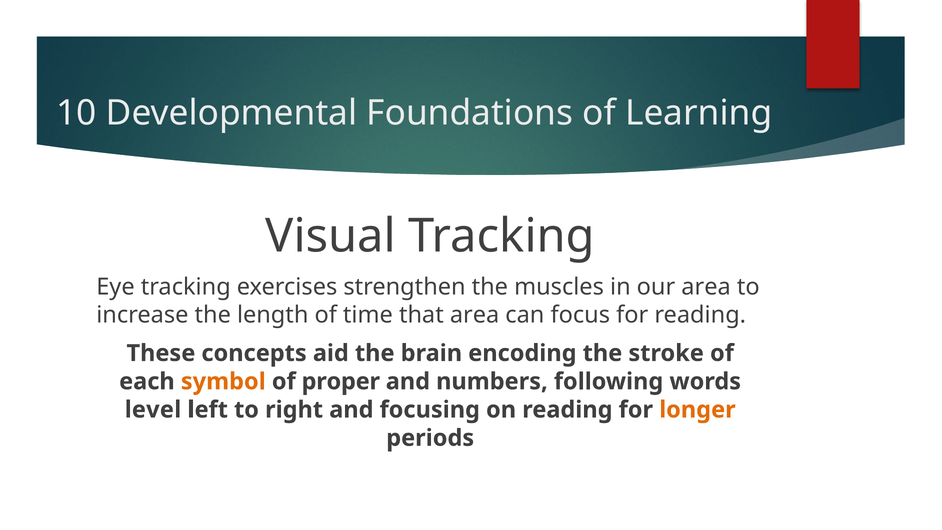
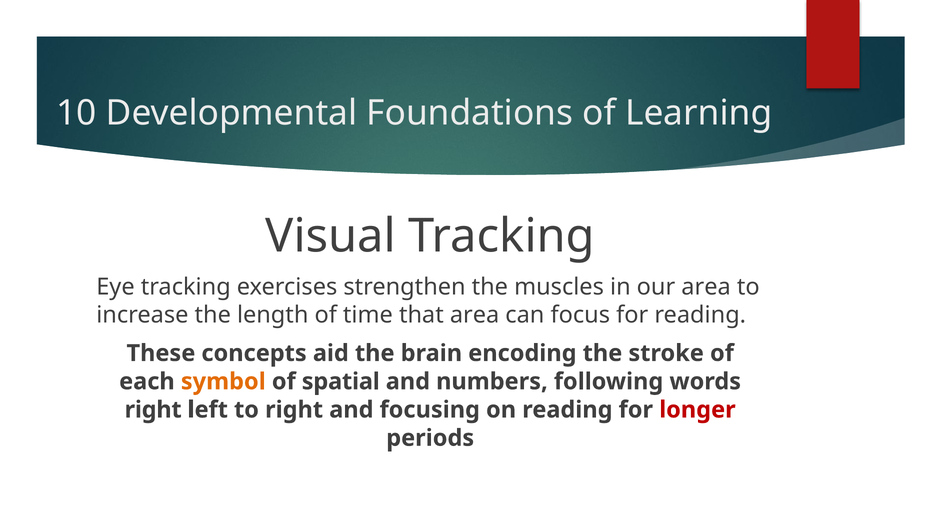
proper: proper -> spatial
level at (153, 410): level -> right
longer colour: orange -> red
